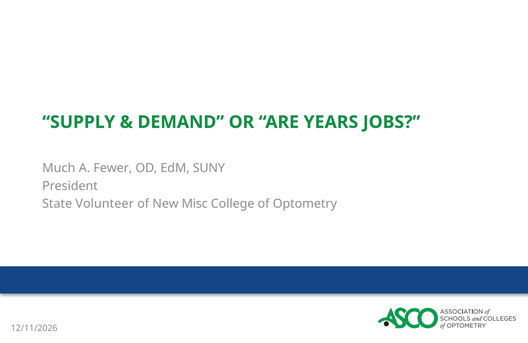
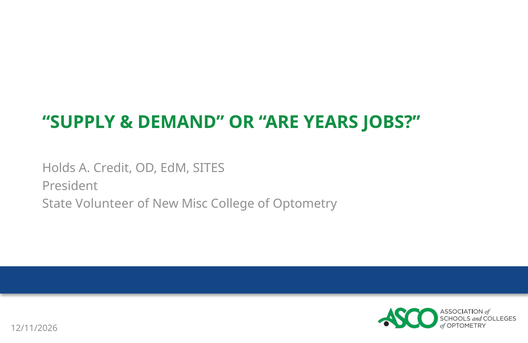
Much: Much -> Holds
Fewer: Fewer -> Credit
SUNY: SUNY -> SITES
